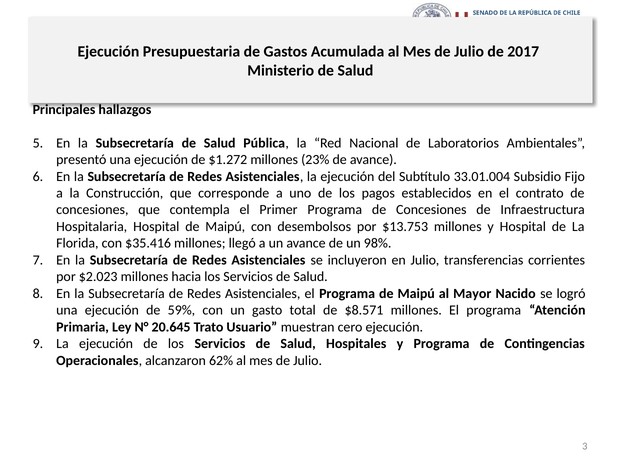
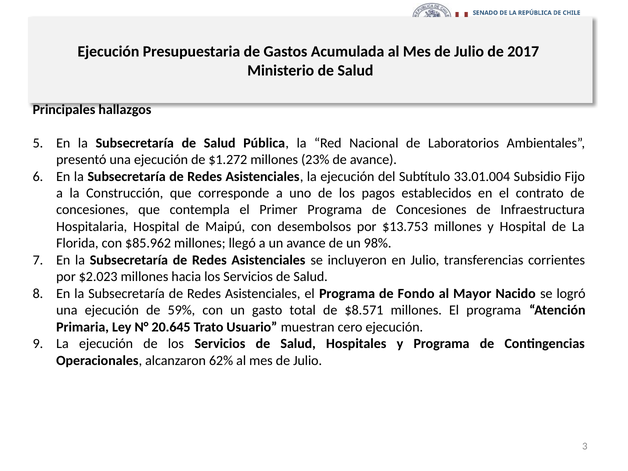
$35.416: $35.416 -> $85.962
Programa de Maipú: Maipú -> Fondo
